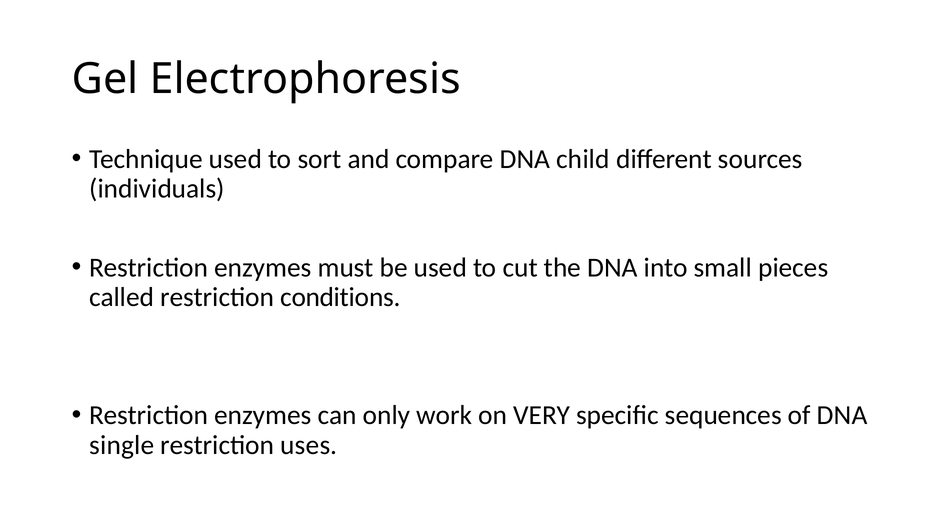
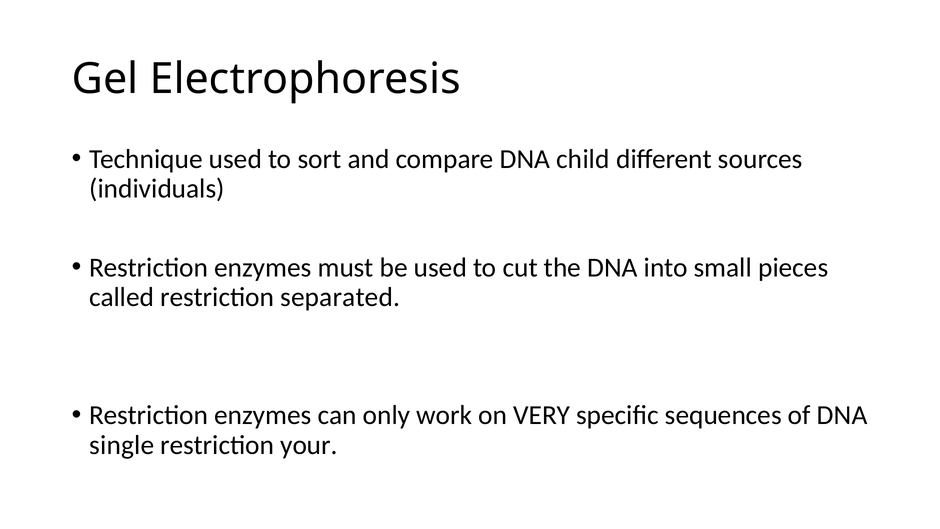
conditions: conditions -> separated
uses: uses -> your
